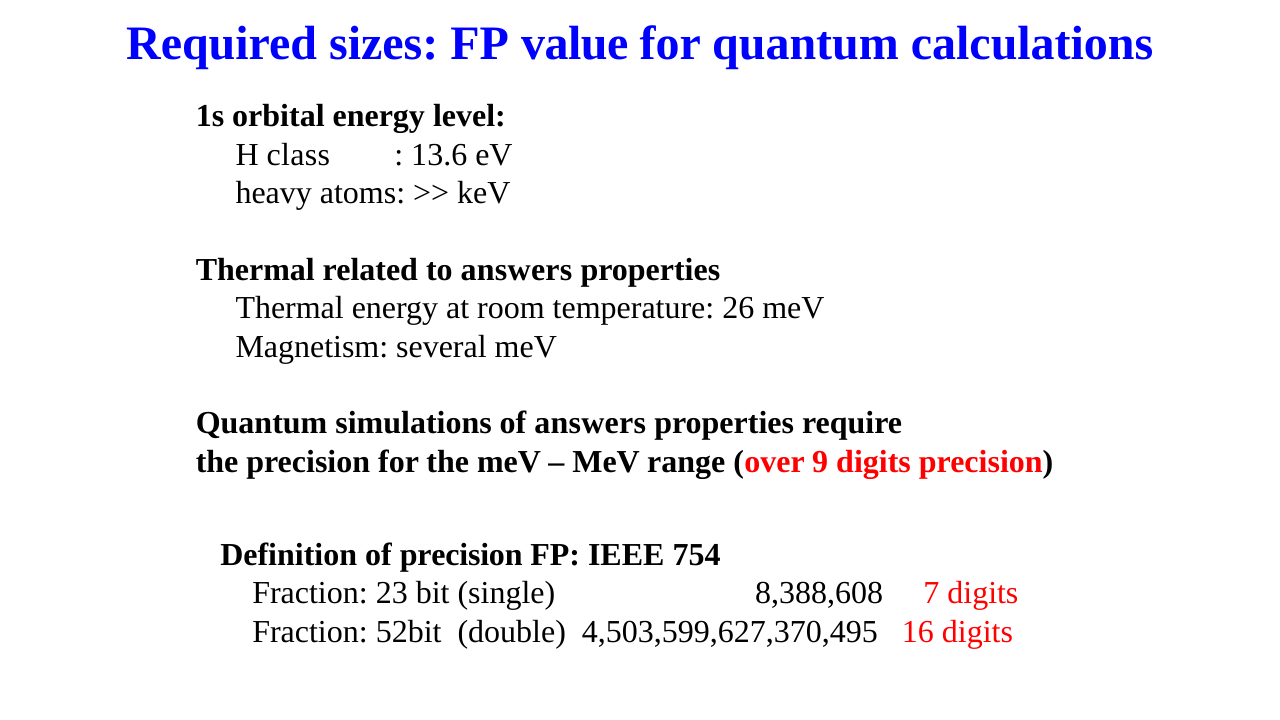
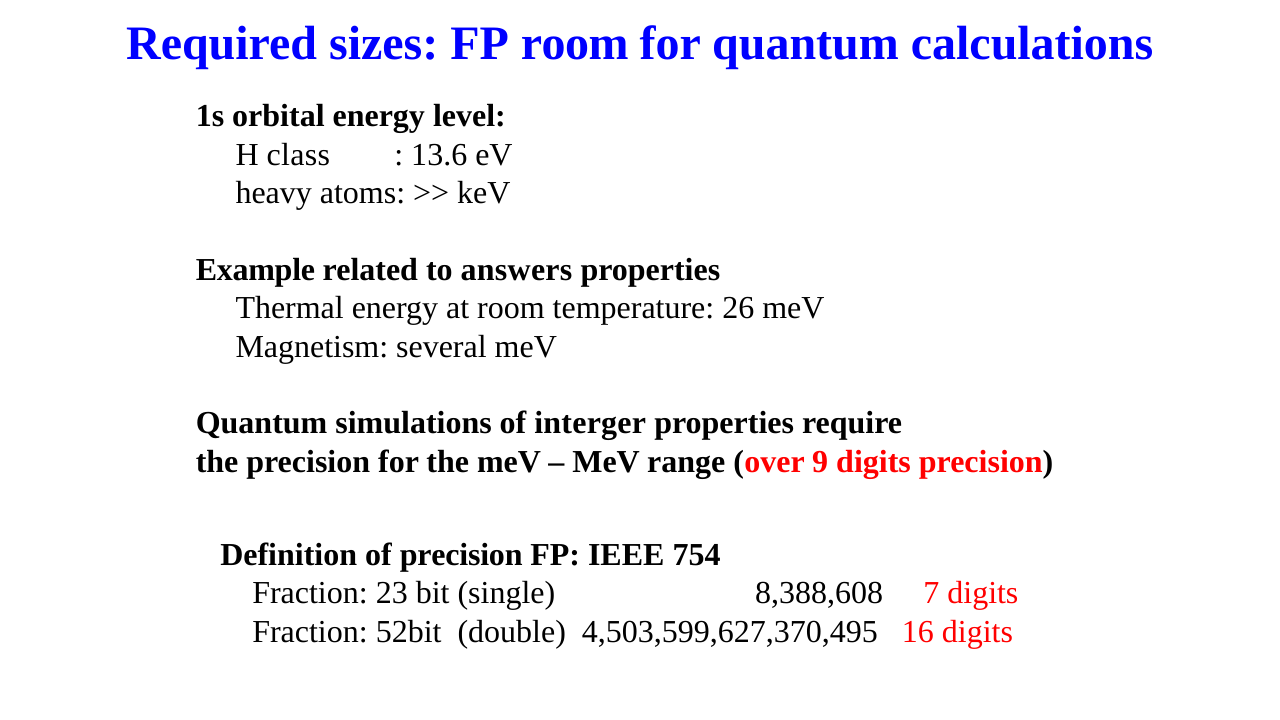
FP value: value -> room
Thermal at (255, 270): Thermal -> Example
of answers: answers -> interger
